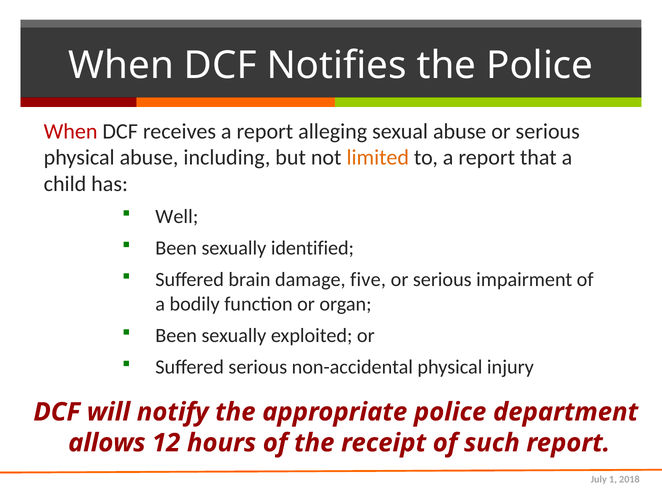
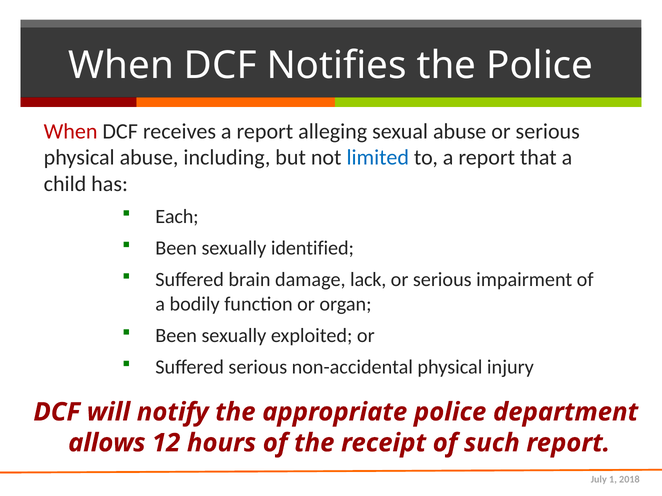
limited colour: orange -> blue
Well: Well -> Each
five: five -> lack
